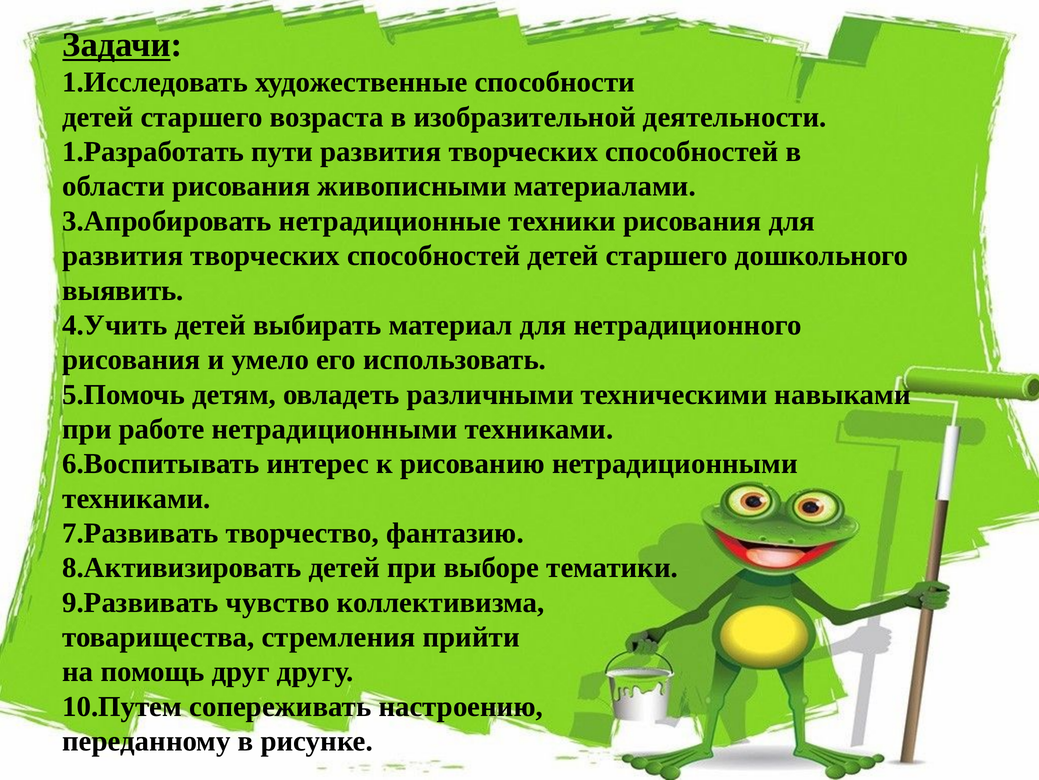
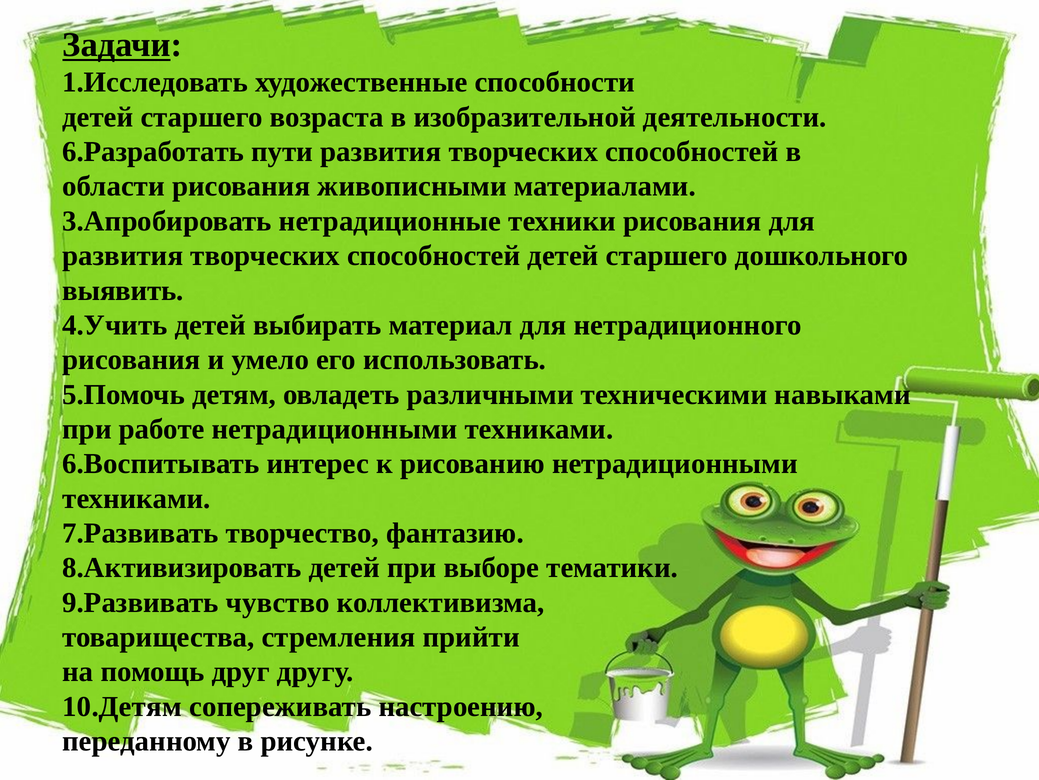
1.Разработать: 1.Разработать -> 6.Разработать
10.Путем: 10.Путем -> 10.Детям
